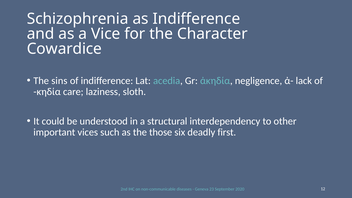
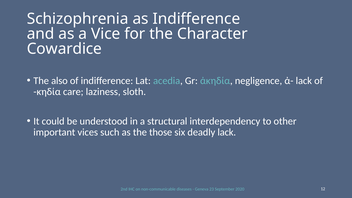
sins: sins -> also
deadly first: first -> lack
